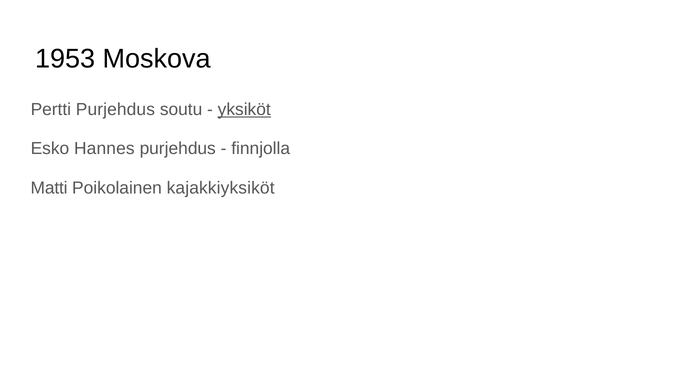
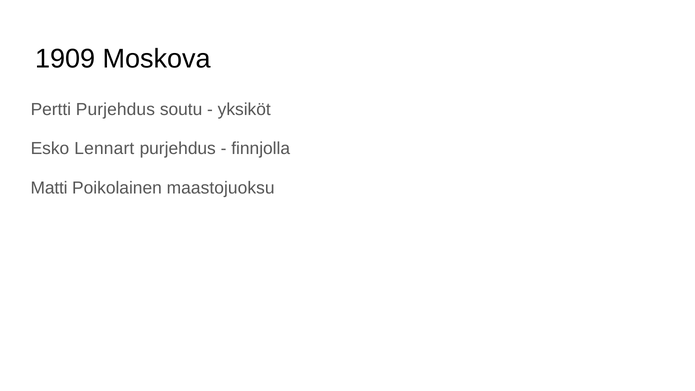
1953: 1953 -> 1909
yksiköt underline: present -> none
Hannes: Hannes -> Lennart
kajakkiyksiköt: kajakkiyksiköt -> maastojuoksu
